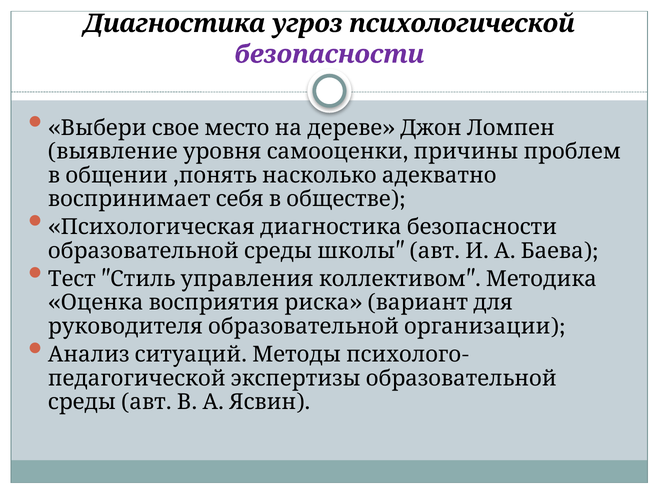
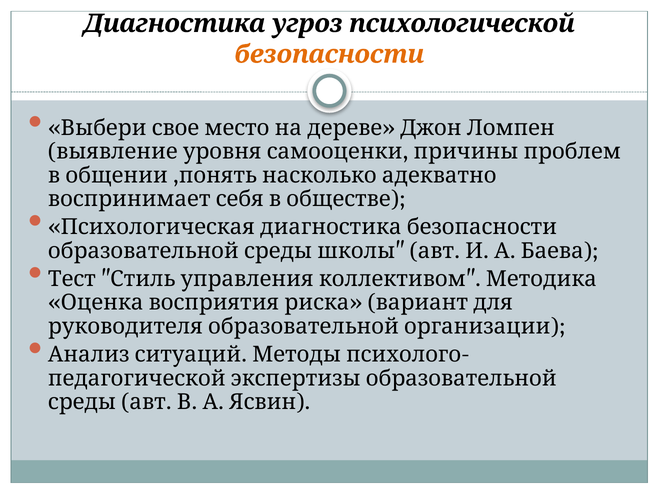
безопасности colour: purple -> orange
